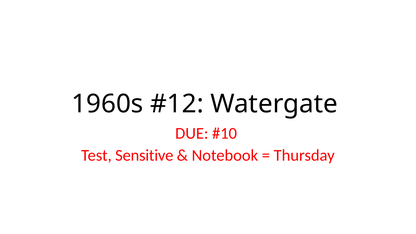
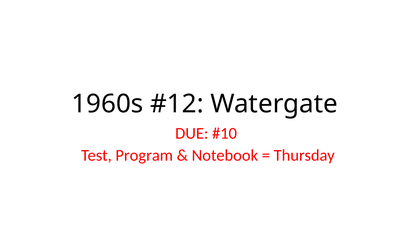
Sensitive: Sensitive -> Program
